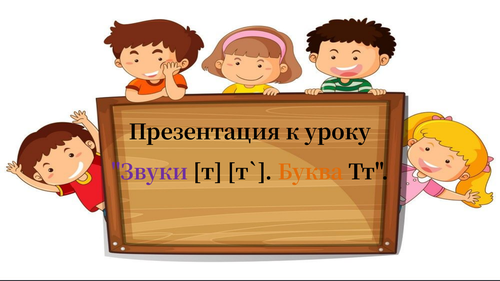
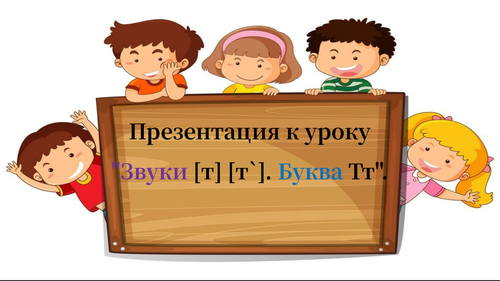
Буква colour: orange -> blue
